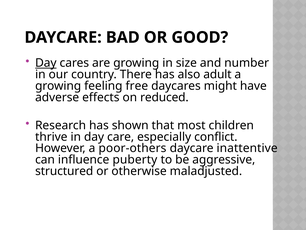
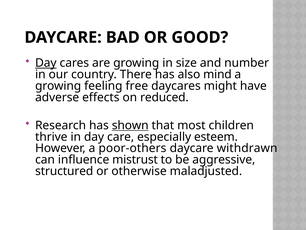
adult: adult -> mind
shown underline: none -> present
conflict: conflict -> esteem
inattentive: inattentive -> withdrawn
puberty: puberty -> mistrust
